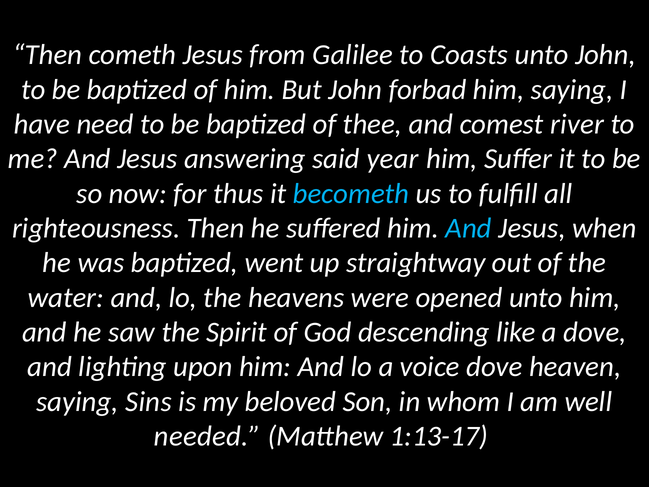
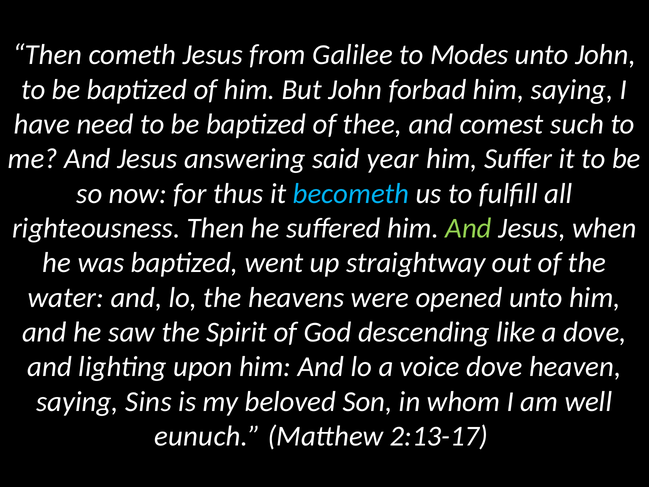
Coasts: Coasts -> Modes
river: river -> such
And at (469, 228) colour: light blue -> light green
needed: needed -> eunuch
1:13-17: 1:13-17 -> 2:13-17
